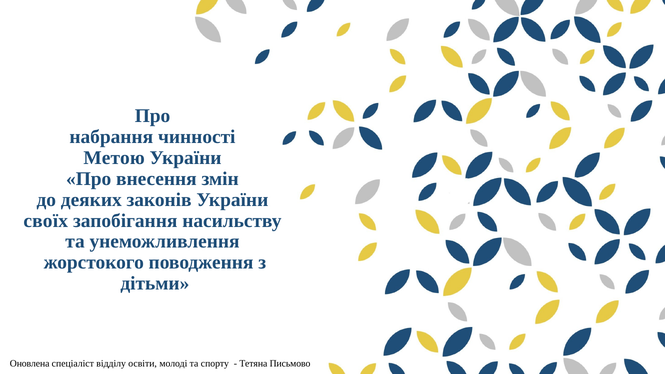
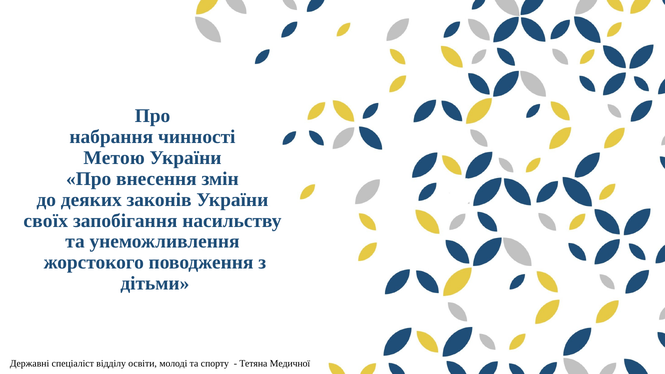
Оновлена: Оновлена -> Державні
Письмово: Письмово -> Медичної
